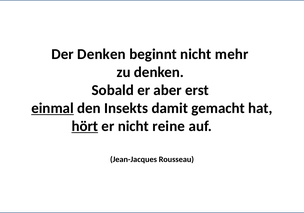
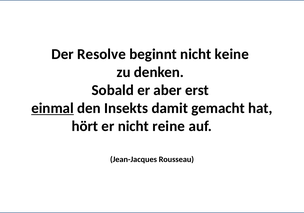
Der Denken: Denken -> Resolve
mehr: mehr -> keine
hört underline: present -> none
